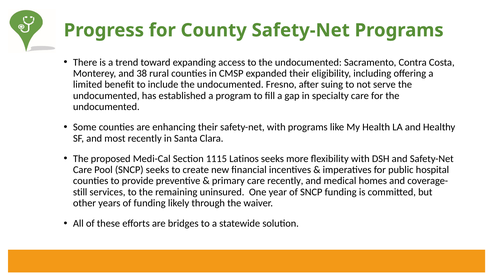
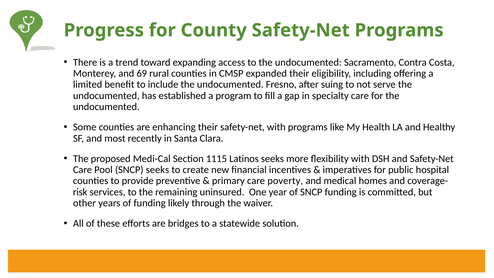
38: 38 -> 69
care recently: recently -> poverty
still: still -> risk
